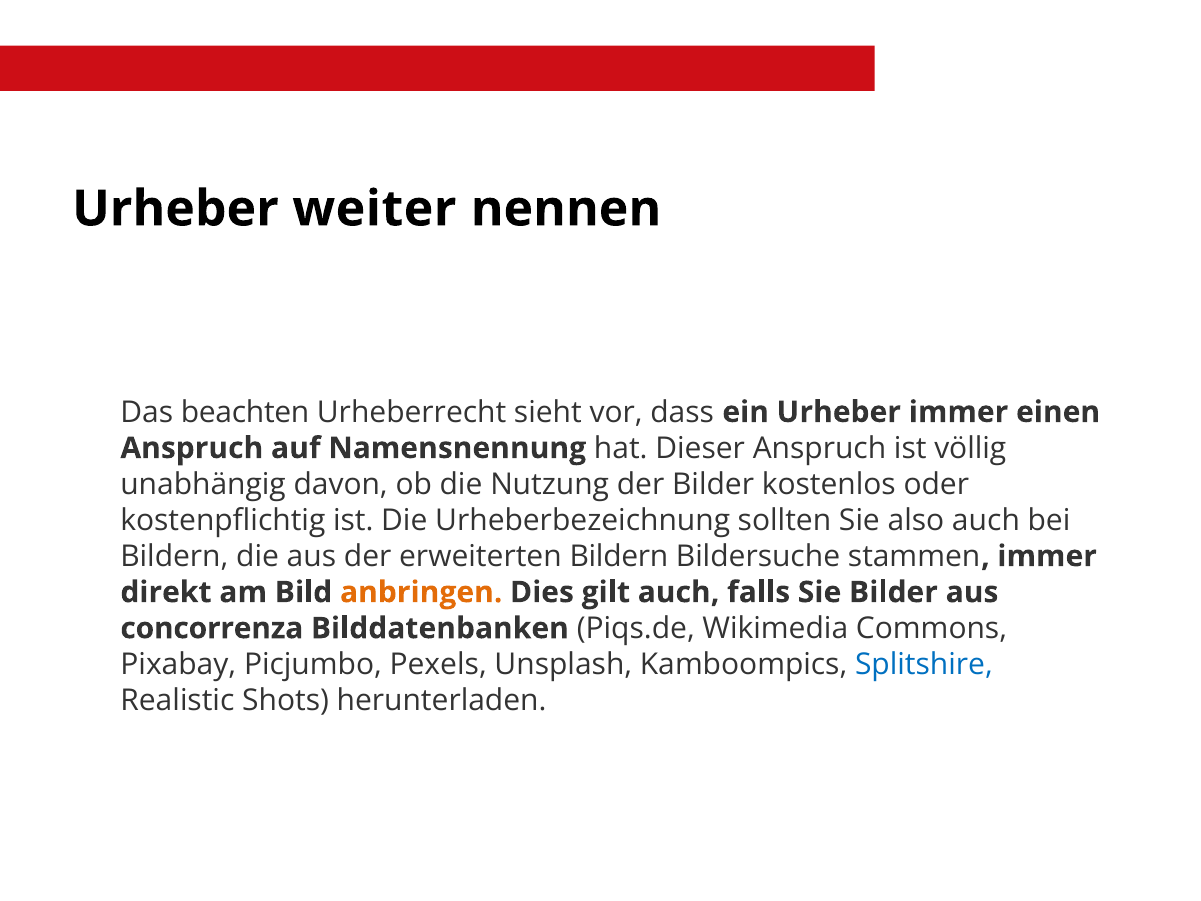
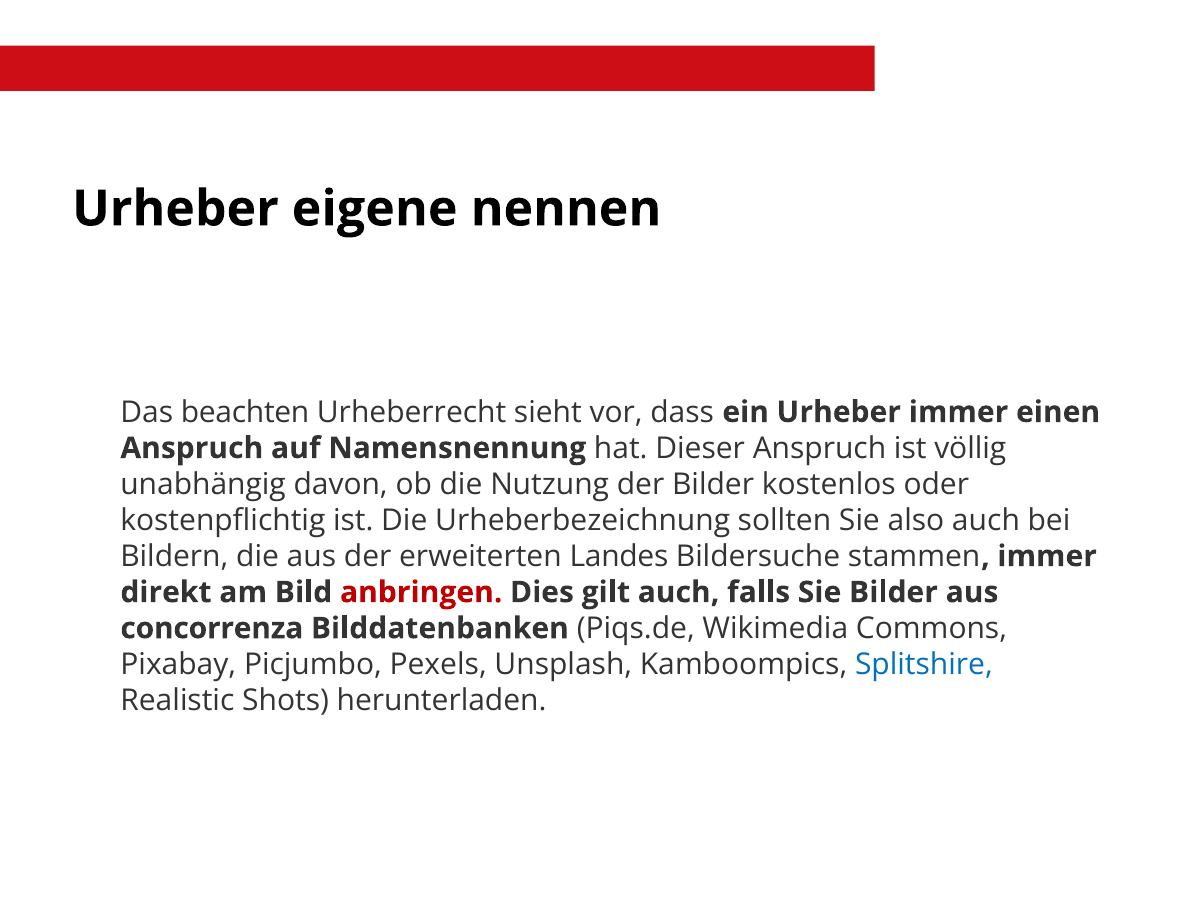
weiter: weiter -> eigene
erweiterten Bildern: Bildern -> Landes
anbringen colour: orange -> red
